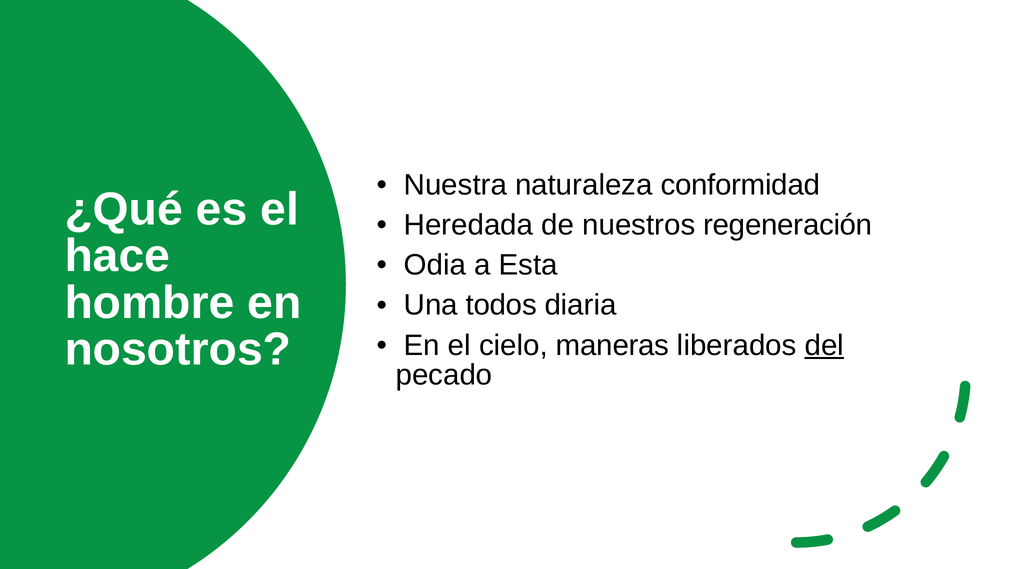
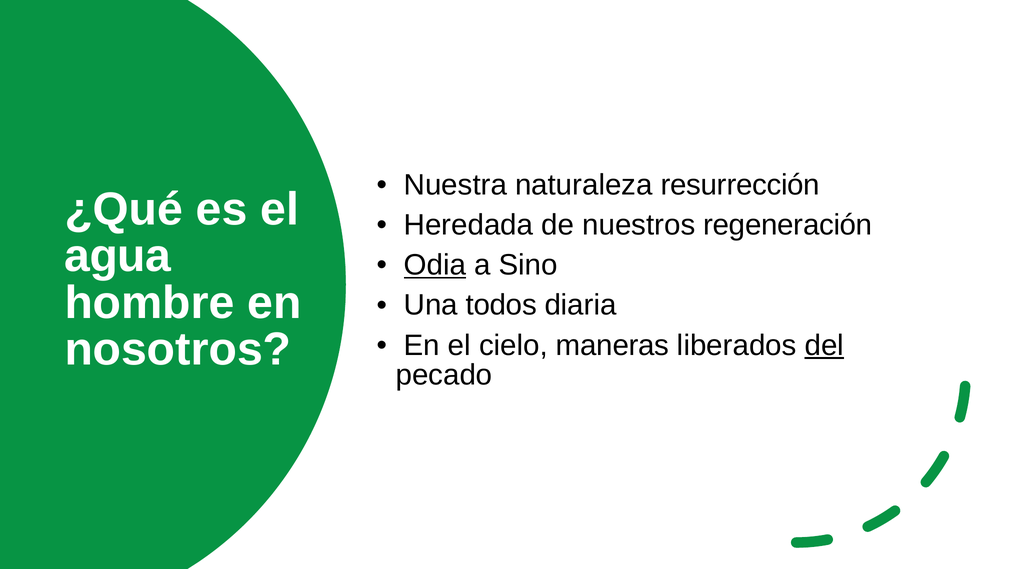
conformidad: conformidad -> resurrección
hace: hace -> agua
Odia underline: none -> present
Esta: Esta -> Sino
